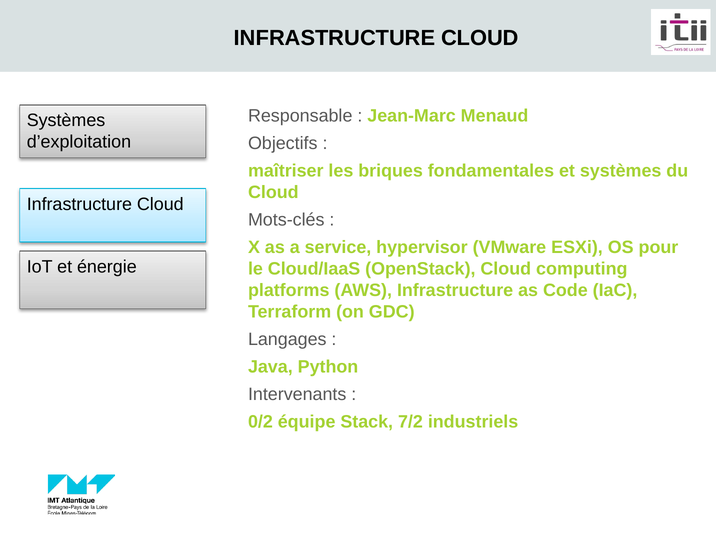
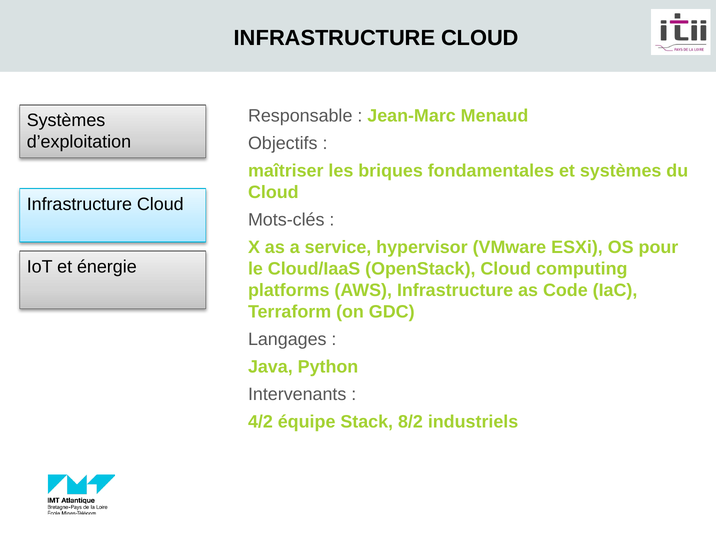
0/2: 0/2 -> 4/2
7/2: 7/2 -> 8/2
